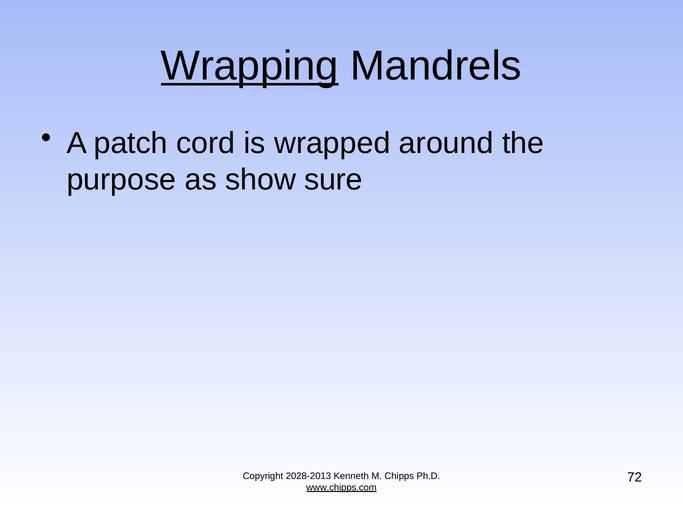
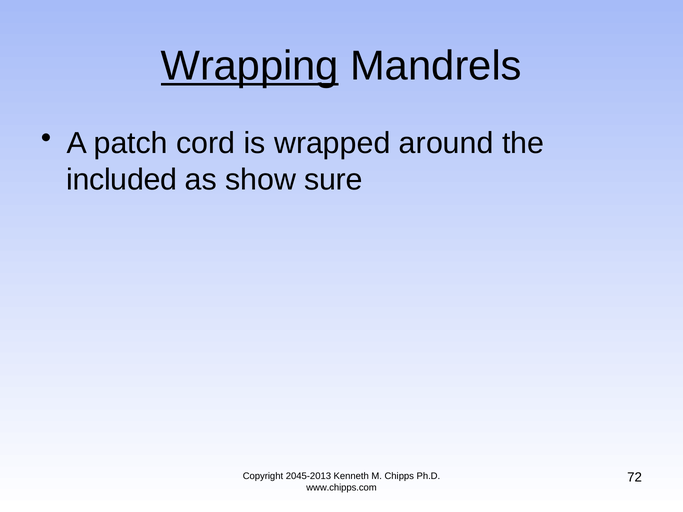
purpose: purpose -> included
2028-2013: 2028-2013 -> 2045-2013
www.chipps.com underline: present -> none
